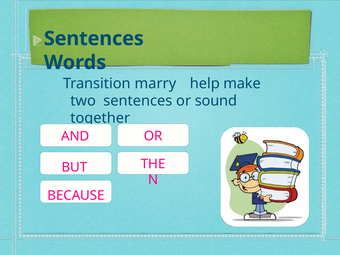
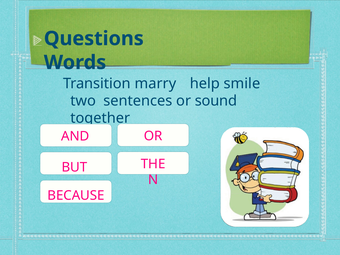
Sentences at (94, 39): Sentences -> Questions
make: make -> smile
